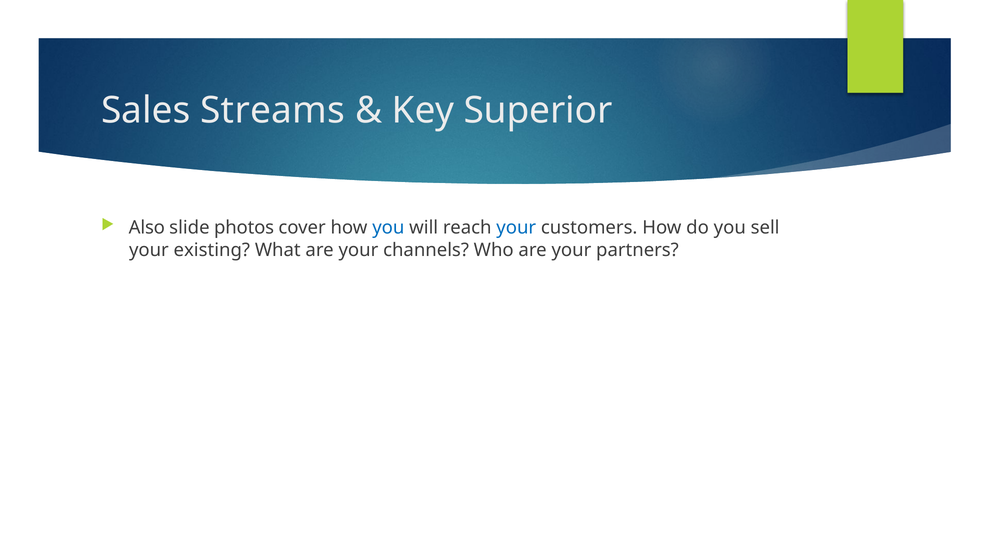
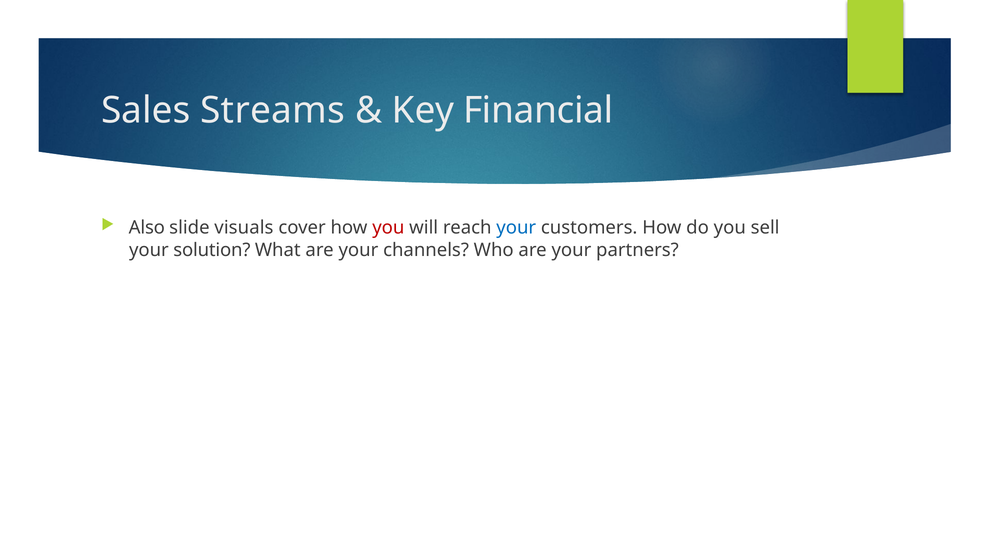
Superior: Superior -> Financial
photos: photos -> visuals
you at (388, 228) colour: blue -> red
existing: existing -> solution
